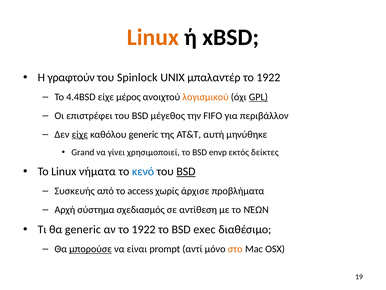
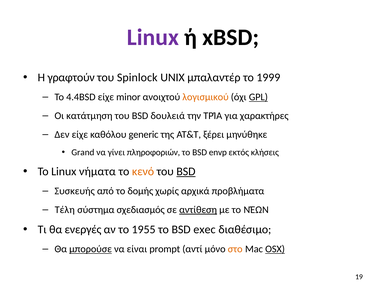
Linux at (153, 37) colour: orange -> purple
1922 at (268, 77): 1922 -> 1999
μέρος: μέρος -> minor
επιστρέφει: επιστρέφει -> κατάτμηση
μέγεθος: μέγεθος -> δουλειά
FIFO: FIFO -> ΤΡΊΑ
περιβάλλον: περιβάλλον -> χαρακτήρες
είχε at (80, 134) underline: present -> none
αυτή: αυτή -> ξέρει
χρησιμοποιεί: χρησιμοποιεί -> πληροφοριών
δείκτες: δείκτες -> κλήσεις
κενό colour: blue -> orange
access: access -> δομής
άρχισε: άρχισε -> αρχικά
Αρχή: Αρχή -> Τέλη
αντίθεση underline: none -> present
θα generic: generic -> ενεργές
αν το 1922: 1922 -> 1955
OSX underline: none -> present
